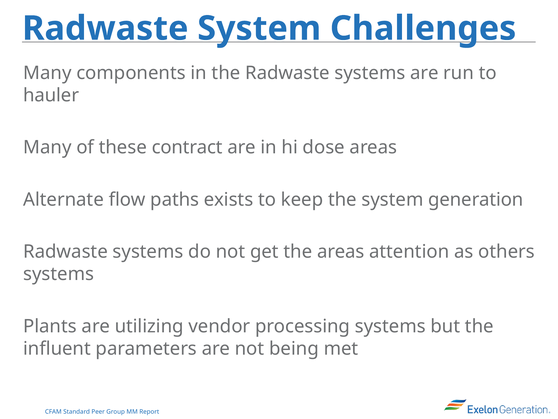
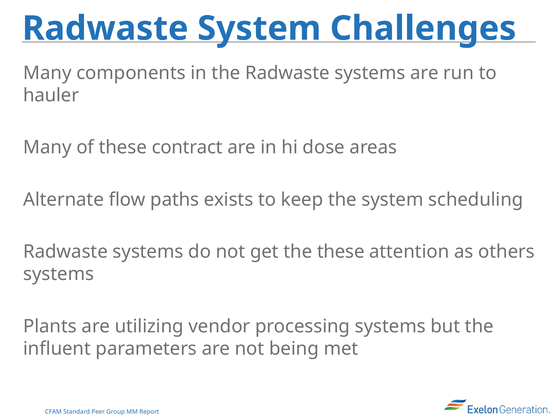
generation: generation -> scheduling
the areas: areas -> these
